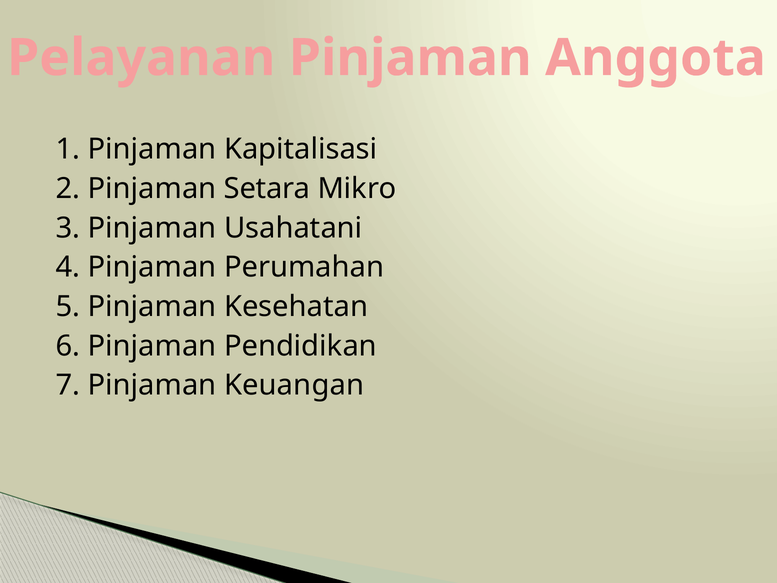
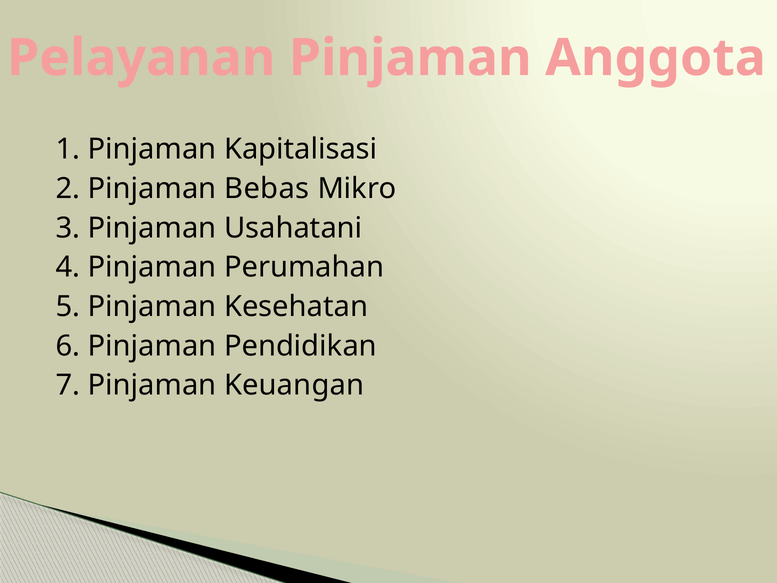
Setara: Setara -> Bebas
